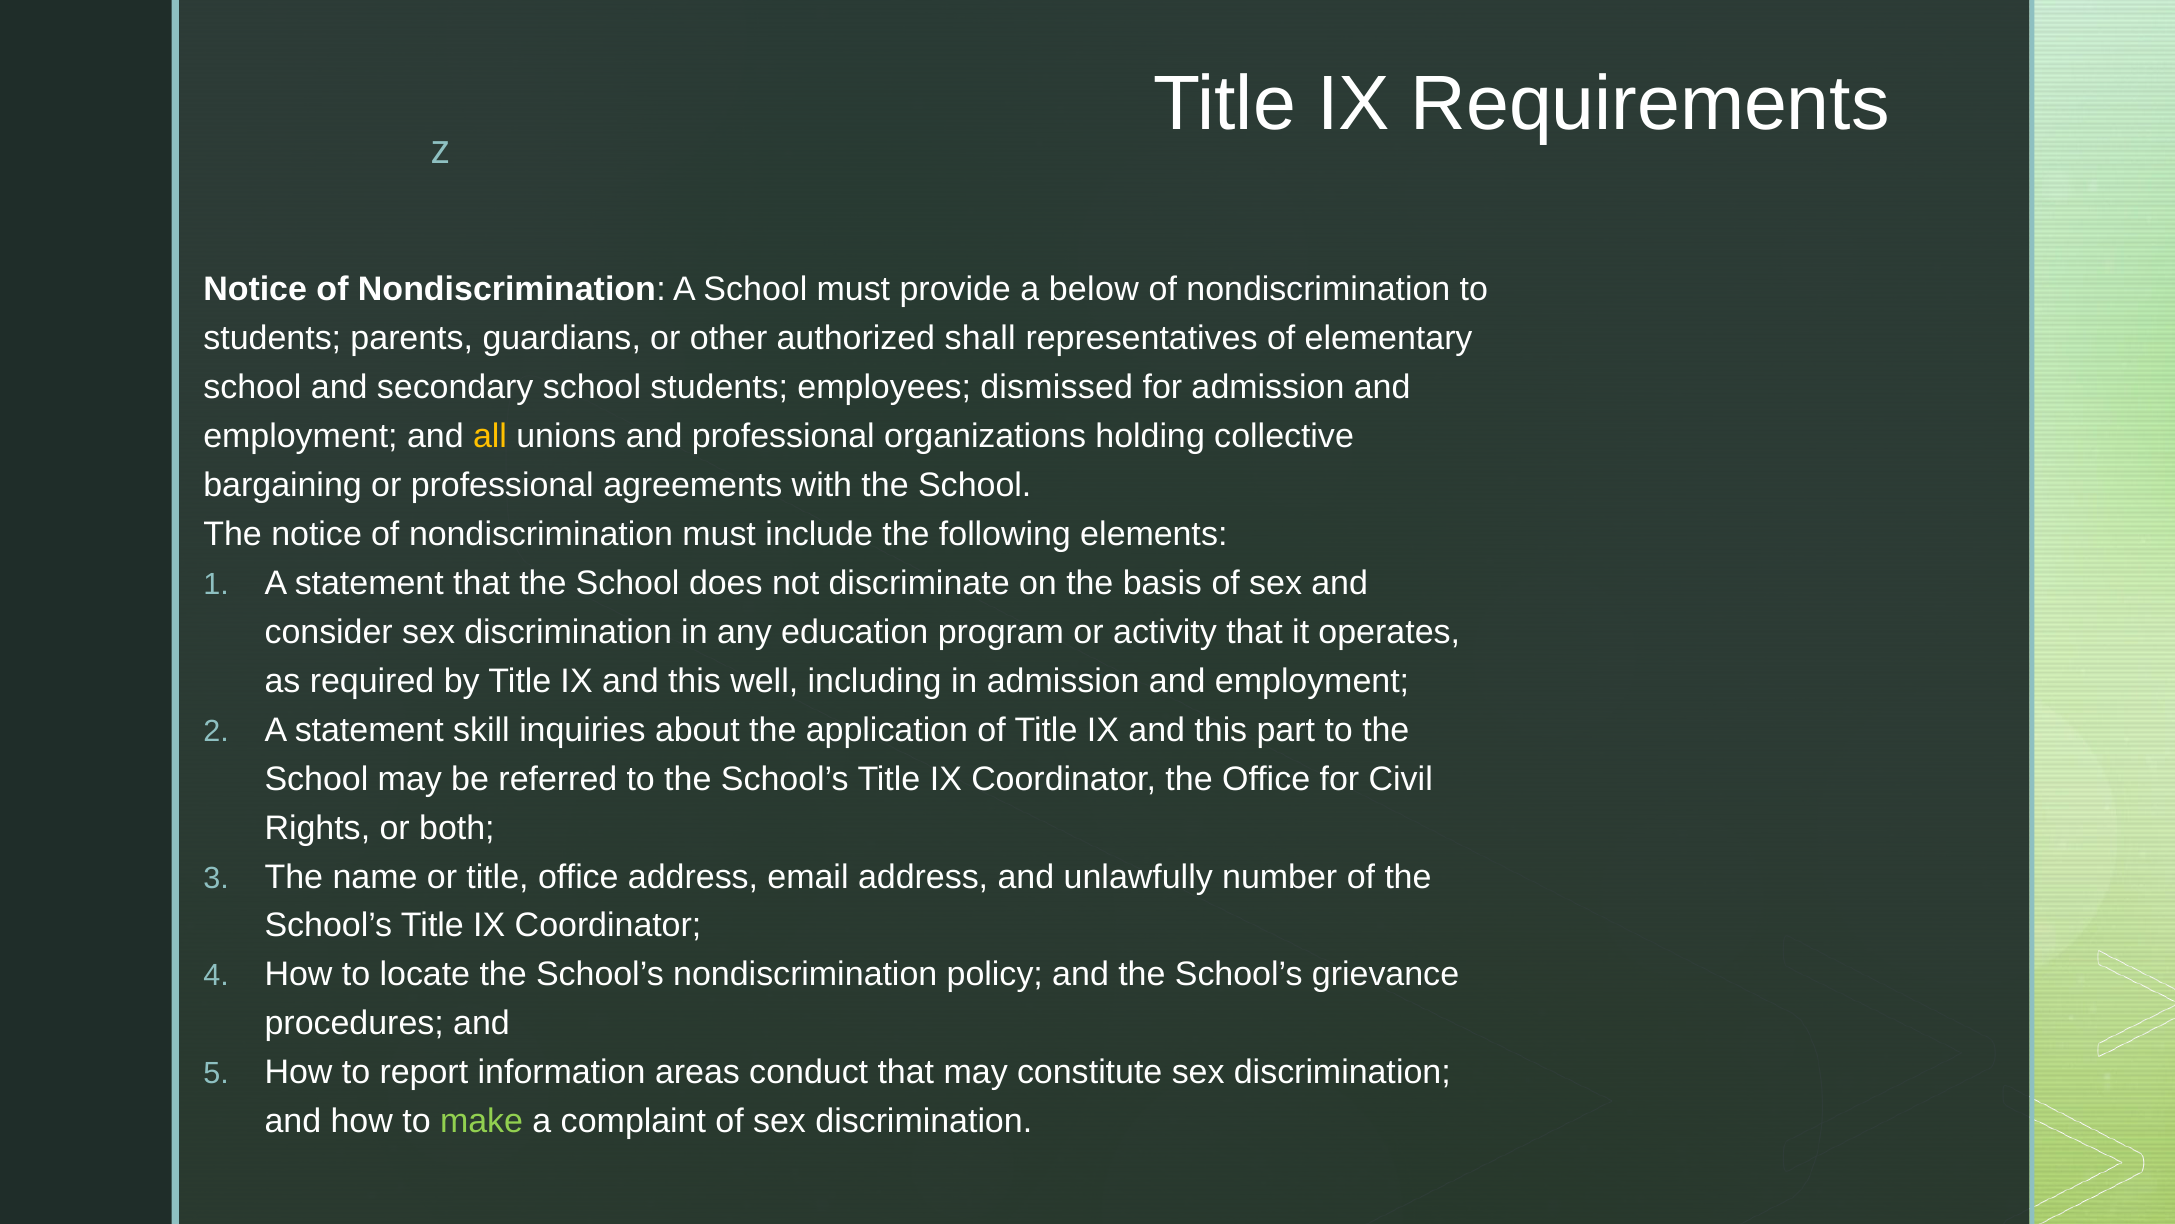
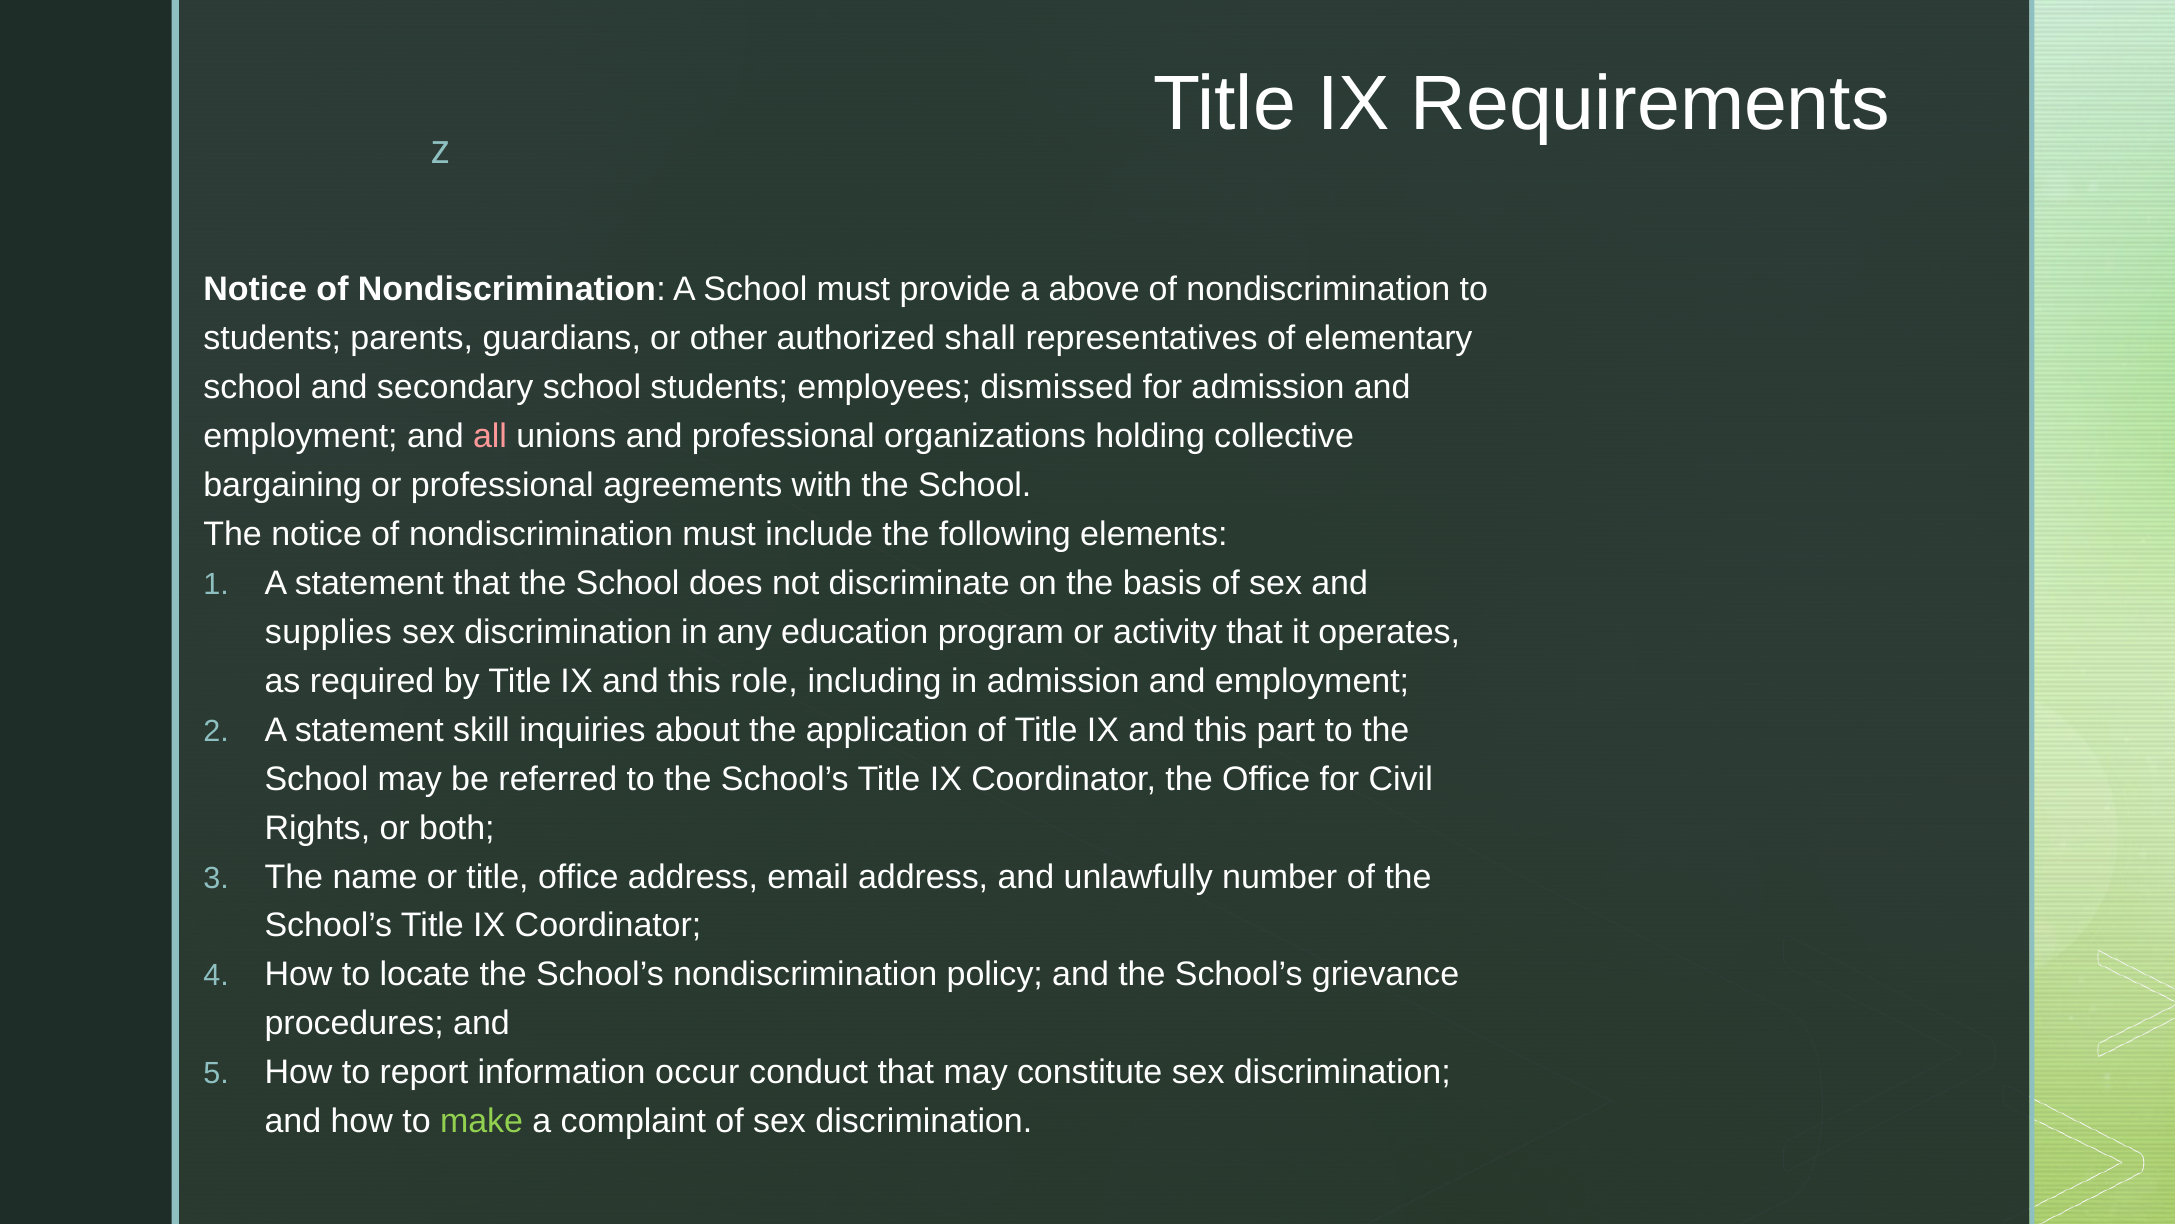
below: below -> above
all colour: yellow -> pink
consider: consider -> supplies
well: well -> role
areas: areas -> occur
